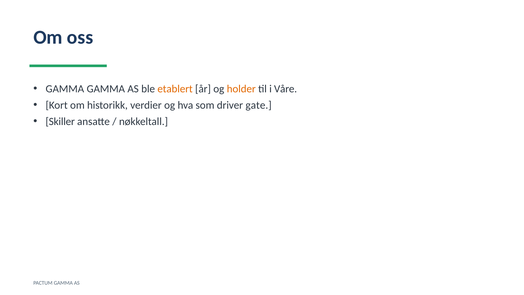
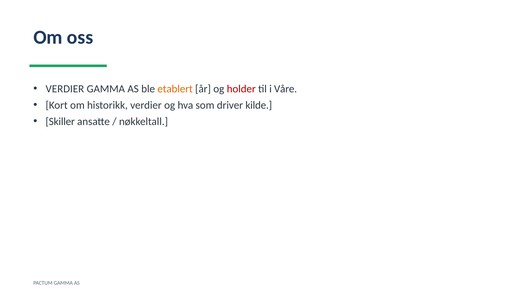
GAMMA at (65, 89): GAMMA -> VERDIER
holder colour: orange -> red
gate: gate -> kilde
